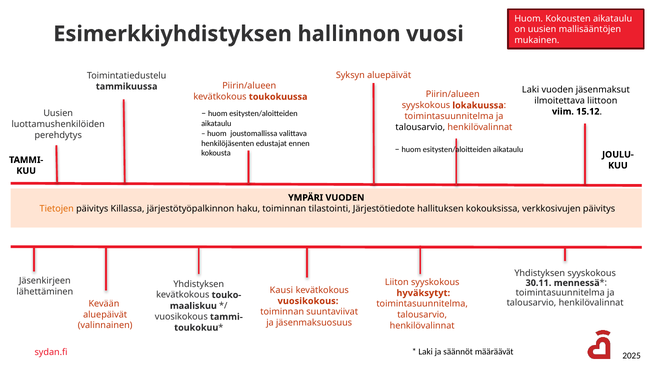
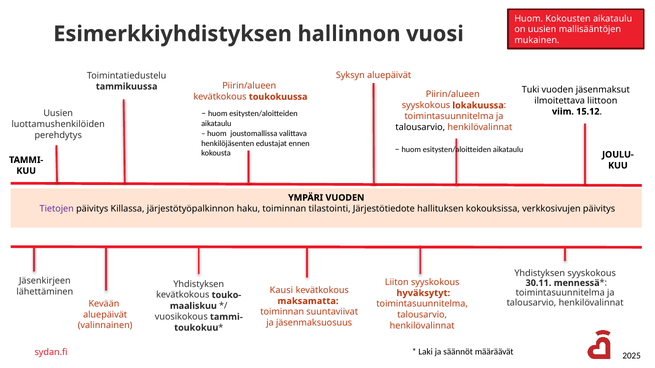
Laki at (531, 90): Laki -> Tuki
Tietojen colour: orange -> purple
vuosikokous at (308, 301): vuosikokous -> maksamatta
